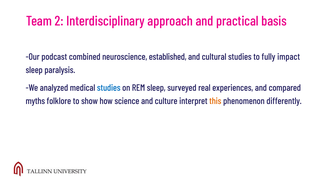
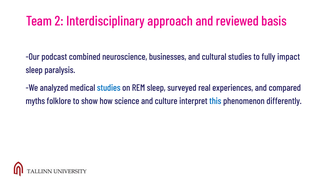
practical: practical -> reviewed
established: established -> businesses
this colour: orange -> blue
